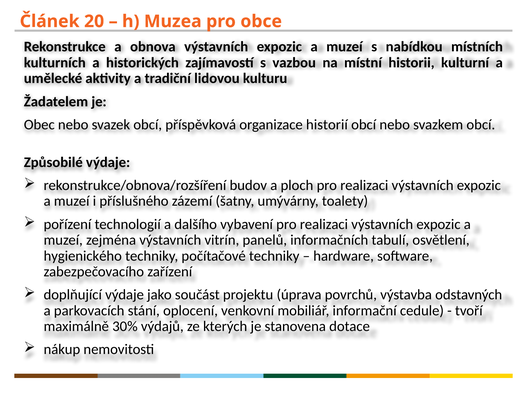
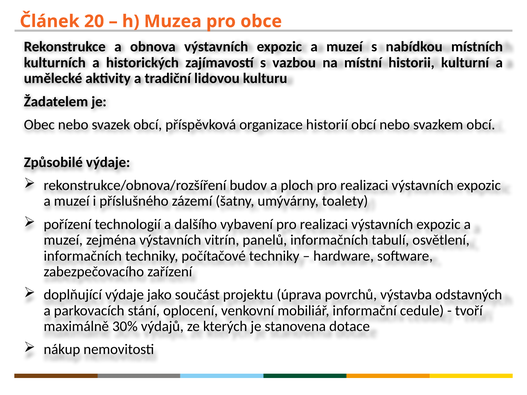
hygienického at (83, 256): hygienického -> informačních
